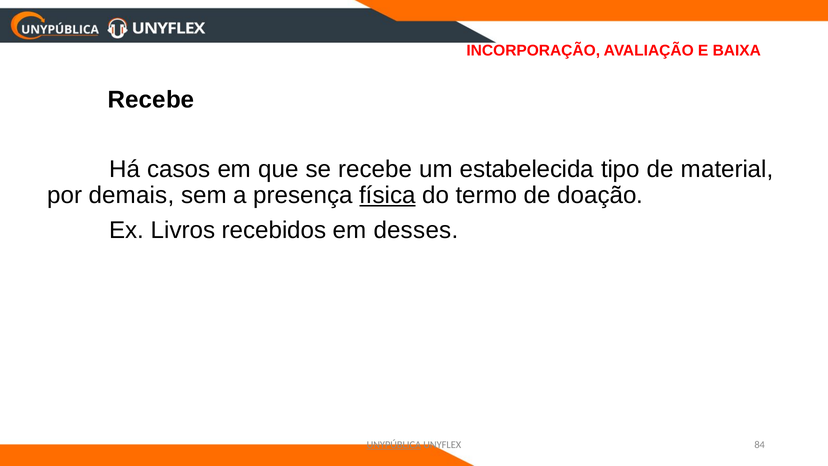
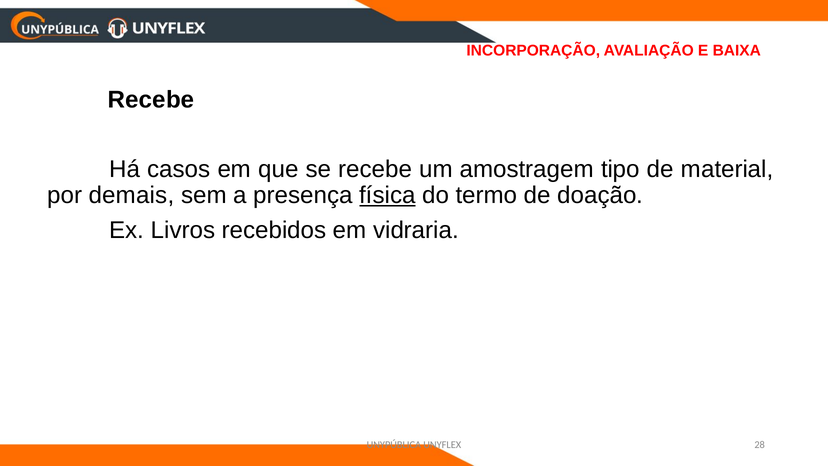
estabelecida: estabelecida -> amostragem
desses: desses -> vidraria
UNYPÚBLICA underline: present -> none
84: 84 -> 28
